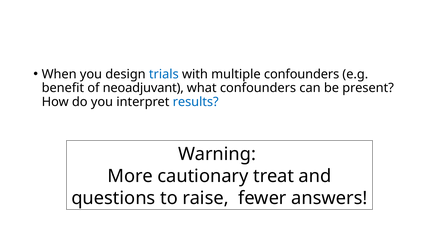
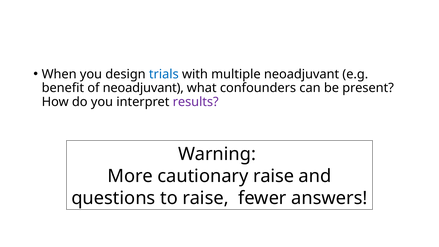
multiple confounders: confounders -> neoadjuvant
results colour: blue -> purple
cautionary treat: treat -> raise
